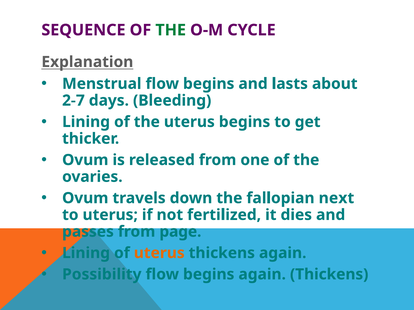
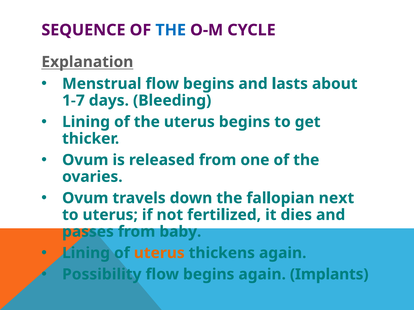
THE at (171, 30) colour: green -> blue
2-7: 2-7 -> 1-7
page: page -> baby
again Thickens: Thickens -> Implants
